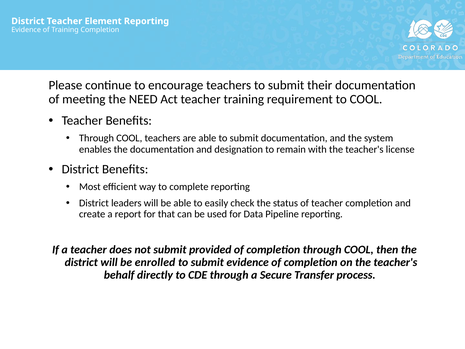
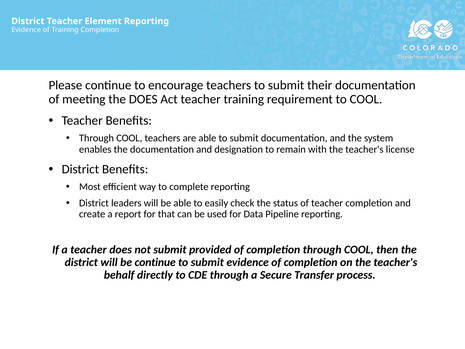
the NEED: NEED -> DOES
be enrolled: enrolled -> continue
